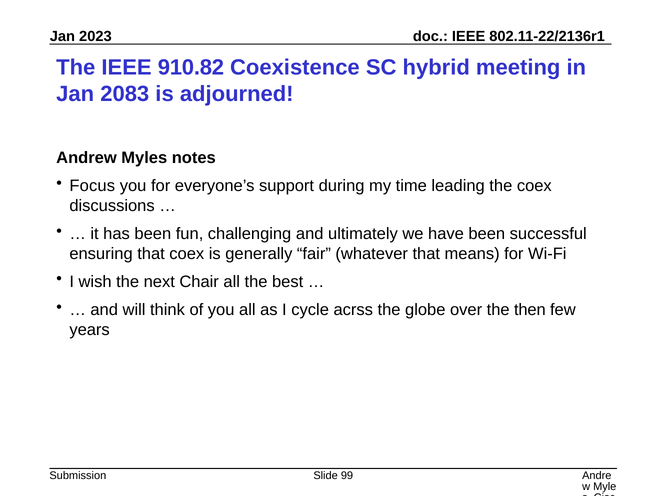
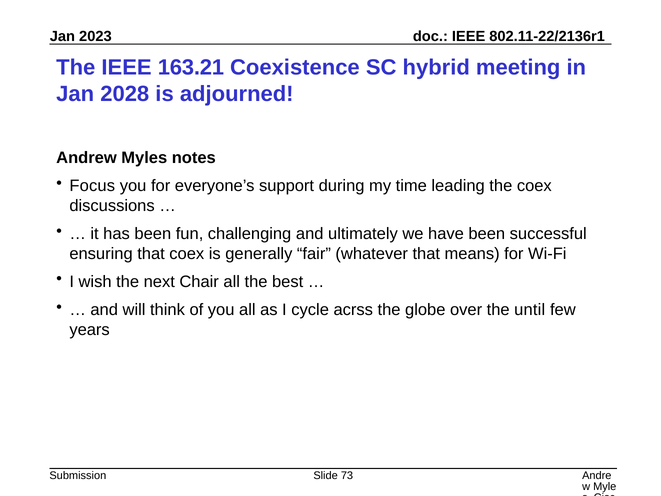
910.82: 910.82 -> 163.21
2083: 2083 -> 2028
then: then -> until
99: 99 -> 73
